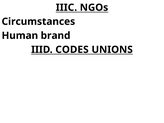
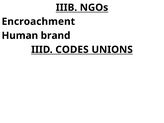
IIIC: IIIC -> IIIB
Circumstances: Circumstances -> Encroachment
